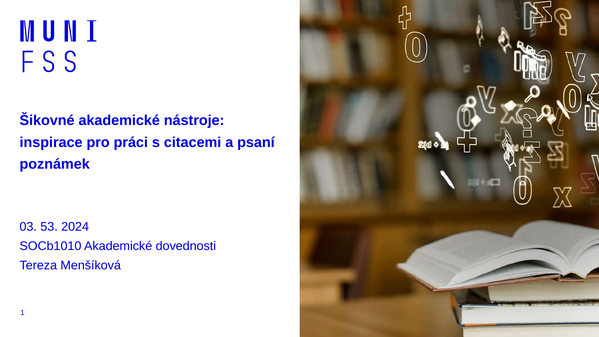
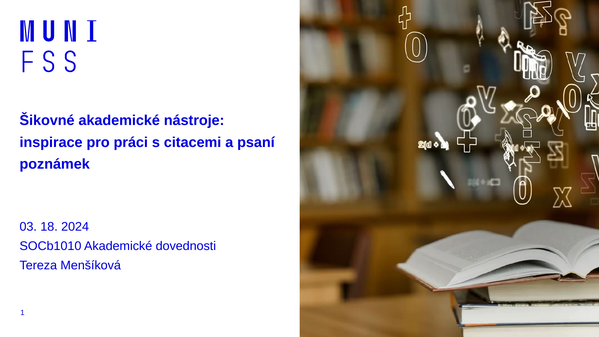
53: 53 -> 18
